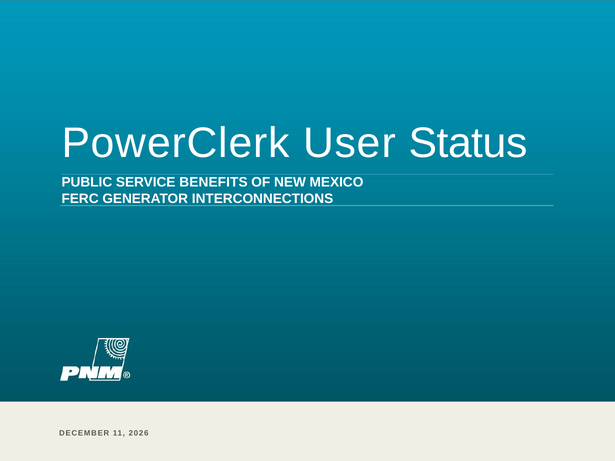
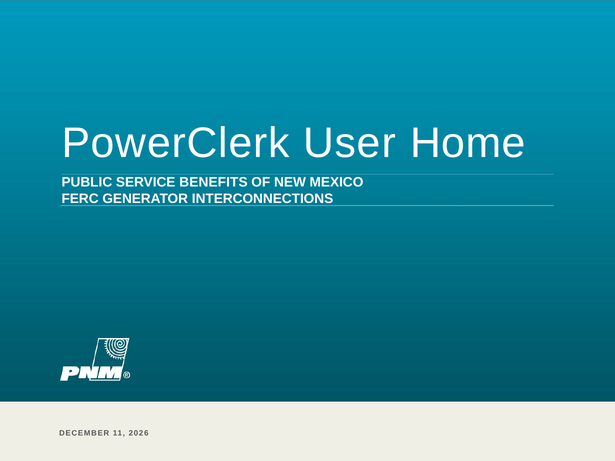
Status: Status -> Home
